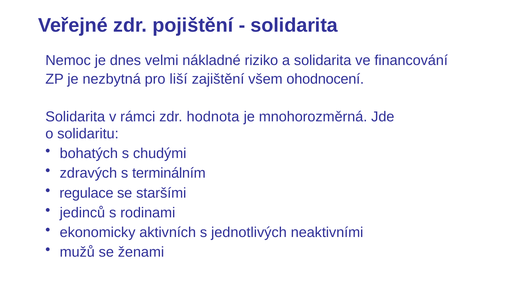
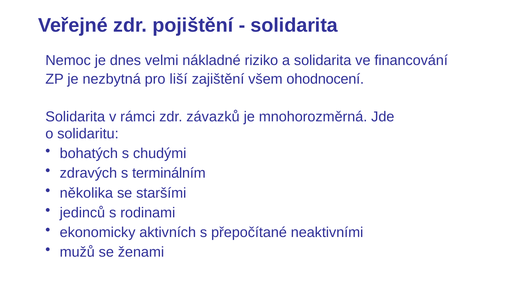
hodnota: hodnota -> závazků
regulace: regulace -> několika
jednotlivých: jednotlivých -> přepočítané
